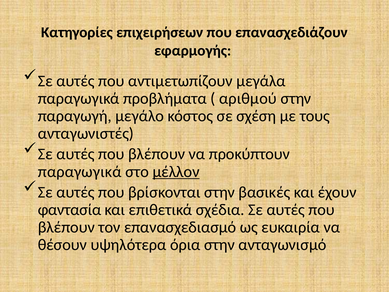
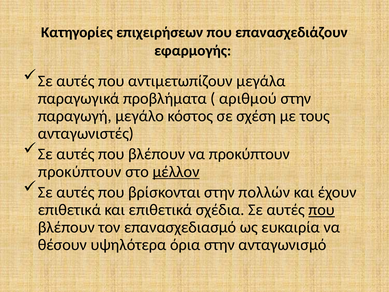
παραγωγικά at (80, 172): παραγωγικά -> προκύπτουν
βασικές: βασικές -> πολλών
φαντασία at (70, 210): φαντασία -> επιθετικά
που at (322, 210) underline: none -> present
